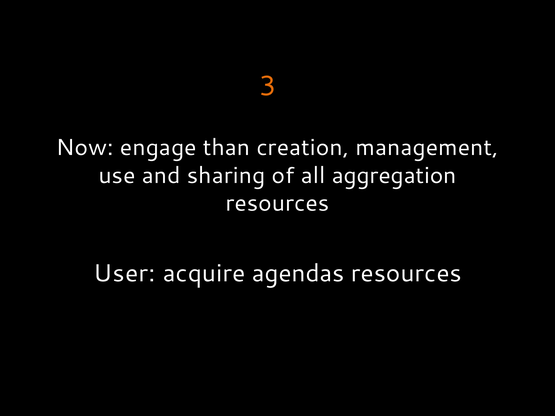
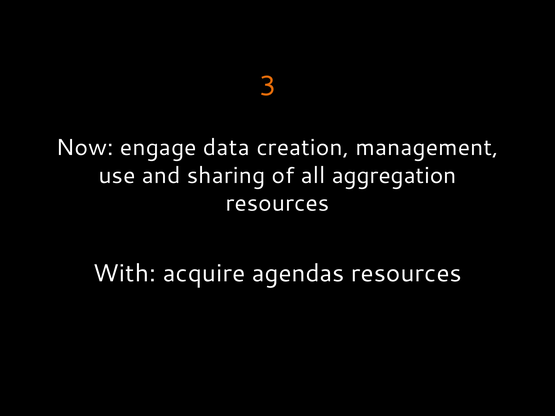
than: than -> data
User: User -> With
